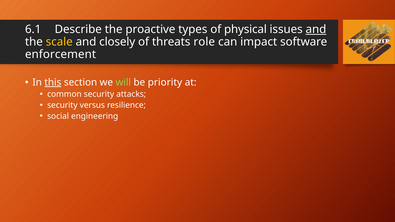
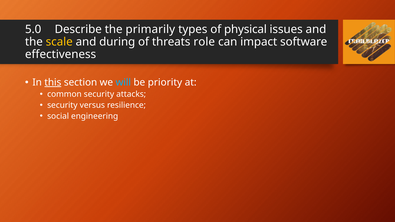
6.1: 6.1 -> 5.0
proactive: proactive -> primarily
and at (316, 29) underline: present -> none
closely: closely -> during
enforcement: enforcement -> effectiveness
will colour: light green -> light blue
